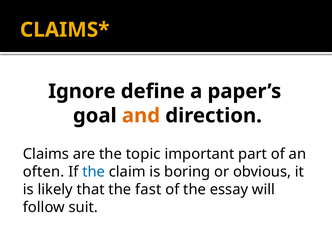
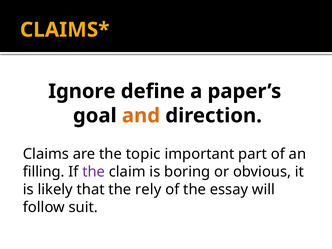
often: often -> filling
the at (94, 172) colour: blue -> purple
fast: fast -> rely
